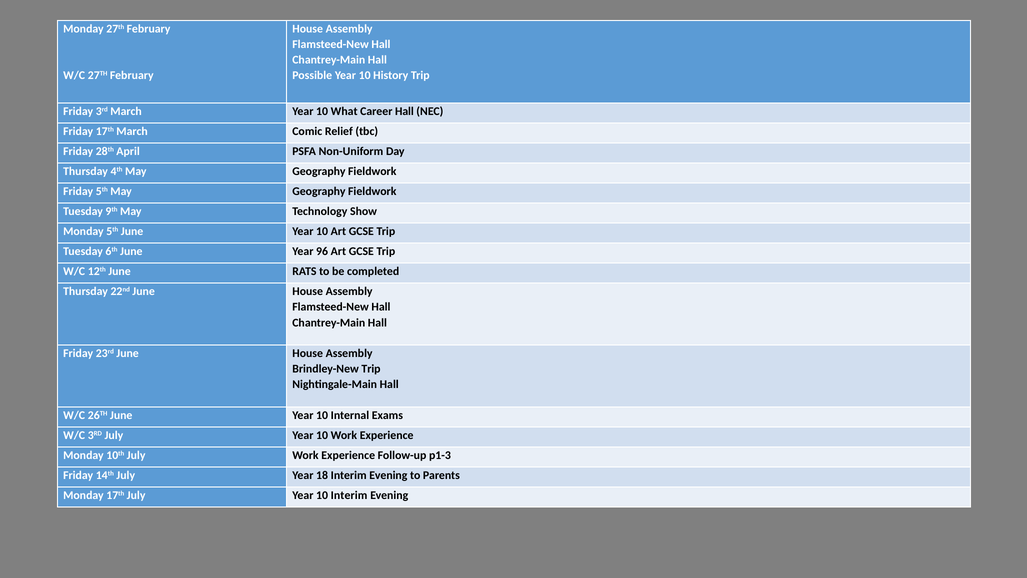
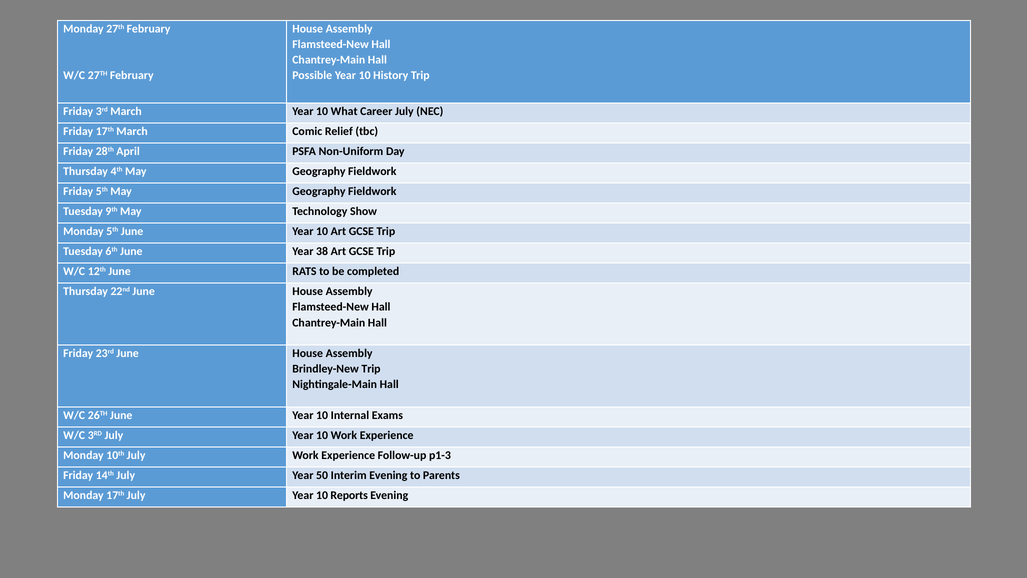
Career Hall: Hall -> July
96: 96 -> 38
18: 18 -> 50
10 Interim: Interim -> Reports
